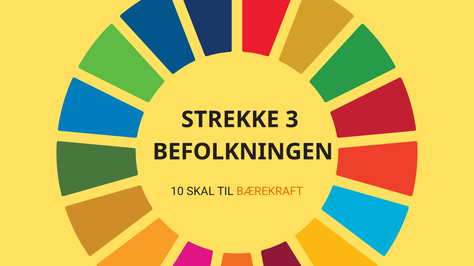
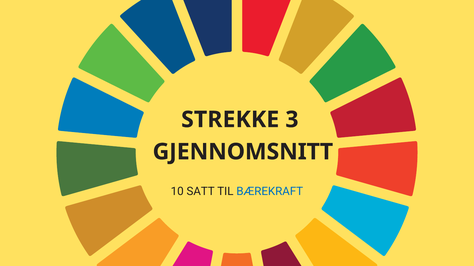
BEFOLKNINGEN: BEFOLKNINGEN -> GJENNOMSNITT
SKAL: SKAL -> SATT
BÆREKRAFT colour: orange -> blue
